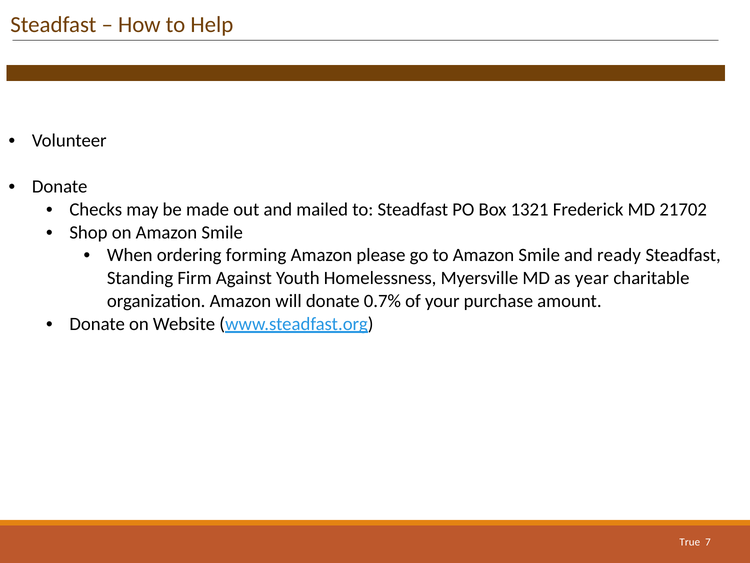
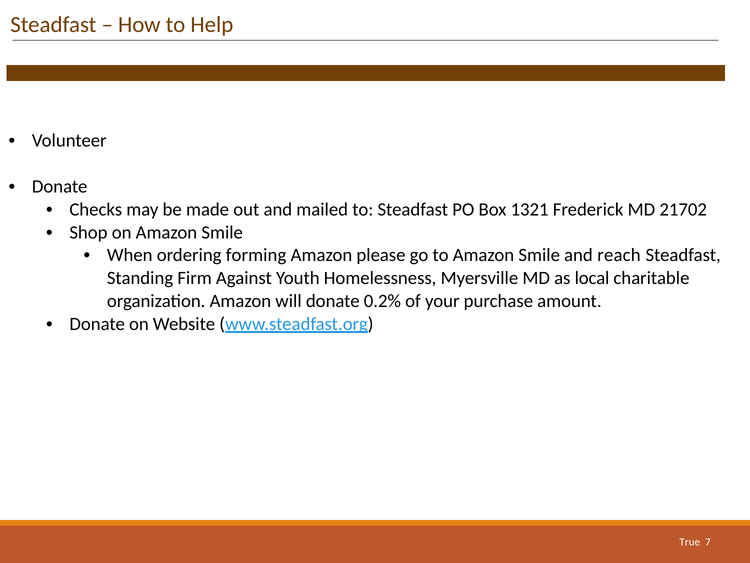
ready: ready -> reach
year: year -> local
0.7%: 0.7% -> 0.2%
